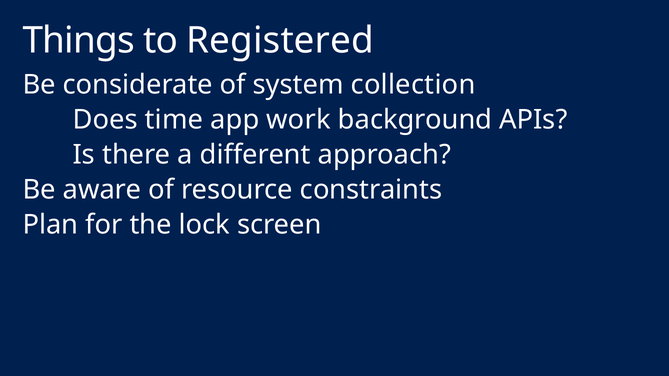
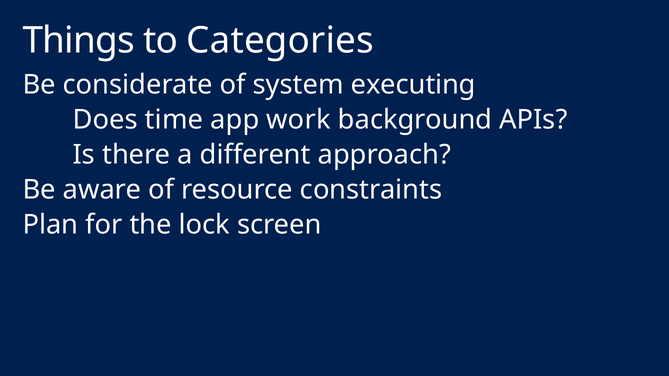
Registered: Registered -> Categories
collection: collection -> executing
